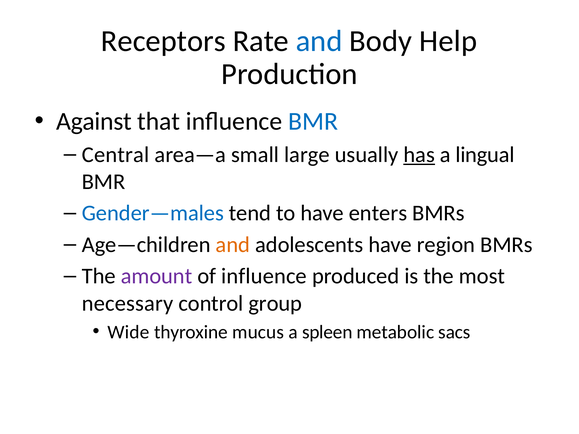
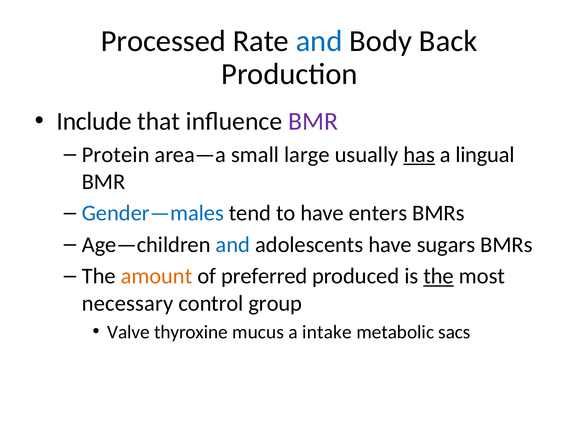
Receptors: Receptors -> Processed
Help: Help -> Back
Against: Against -> Include
BMR at (313, 121) colour: blue -> purple
Central: Central -> Protein
and at (233, 245) colour: orange -> blue
region: region -> sugars
amount colour: purple -> orange
of influence: influence -> preferred
the at (439, 276) underline: none -> present
Wide: Wide -> Valve
spleen: spleen -> intake
